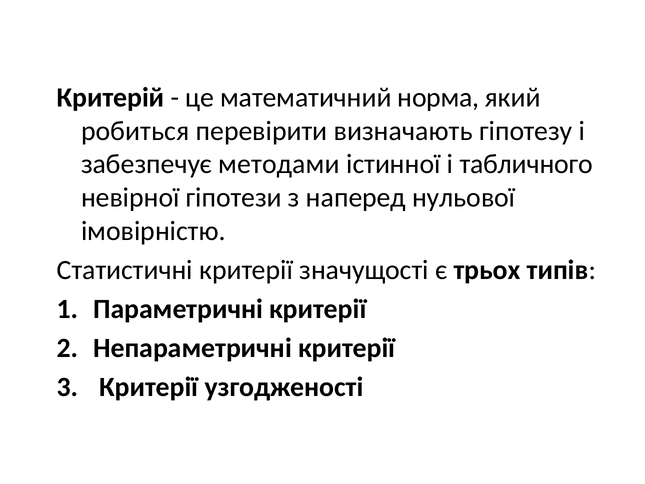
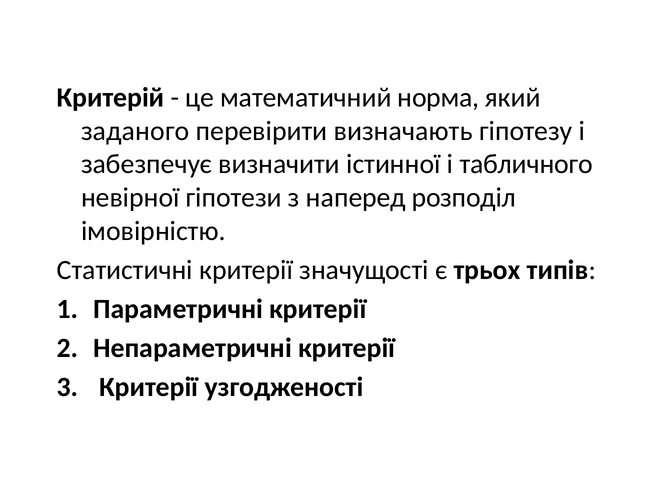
робиться: робиться -> заданого
методами: методами -> визначити
нульової: нульової -> розподіл
